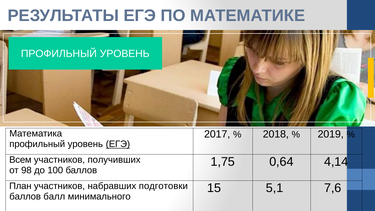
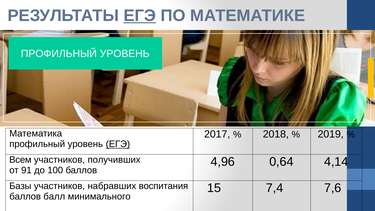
ЕГЭ at (140, 16) underline: none -> present
1,75: 1,75 -> 4,96
98: 98 -> 91
План: План -> Базы
подготовки: подготовки -> воспитания
5,1: 5,1 -> 7,4
